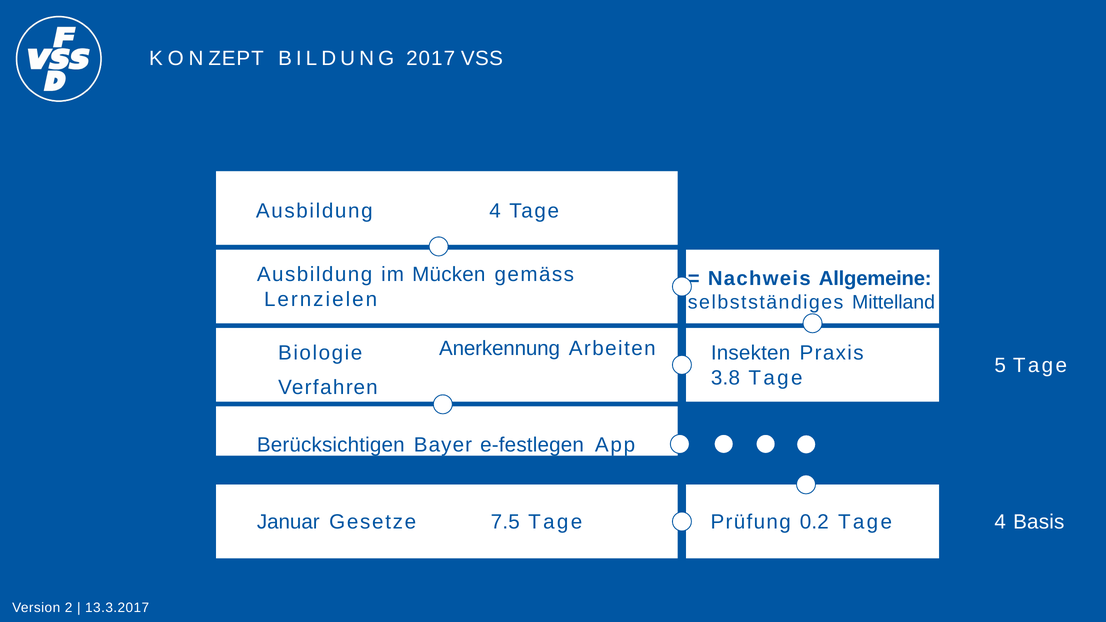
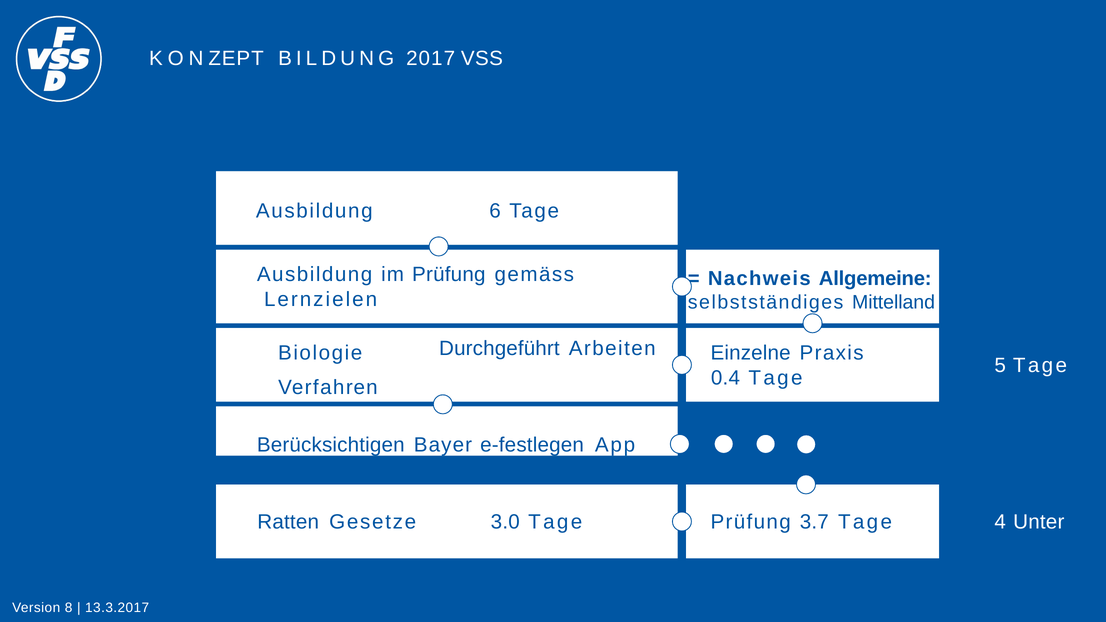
Ausbildung 4: 4 -> 6
im Mücken: Mücken -> Prüfung
Anerkennung: Anerkennung -> Durchgeführt
Insekten: Insekten -> Einzelne
3.8: 3.8 -> 0.4
Januar: Januar -> Ratten
7.5: 7.5 -> 3.0
0.2: 0.2 -> 3.7
Basis: Basis -> Unter
2: 2 -> 8
